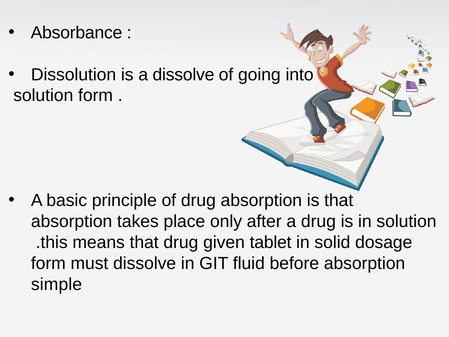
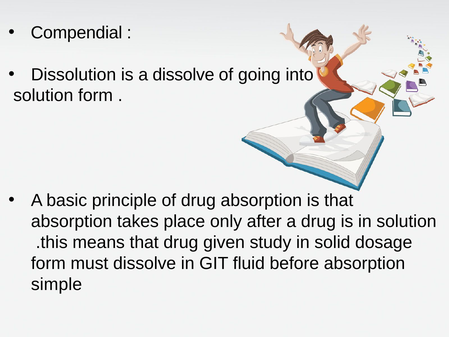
Absorbance: Absorbance -> Compendial
tablet: tablet -> study
